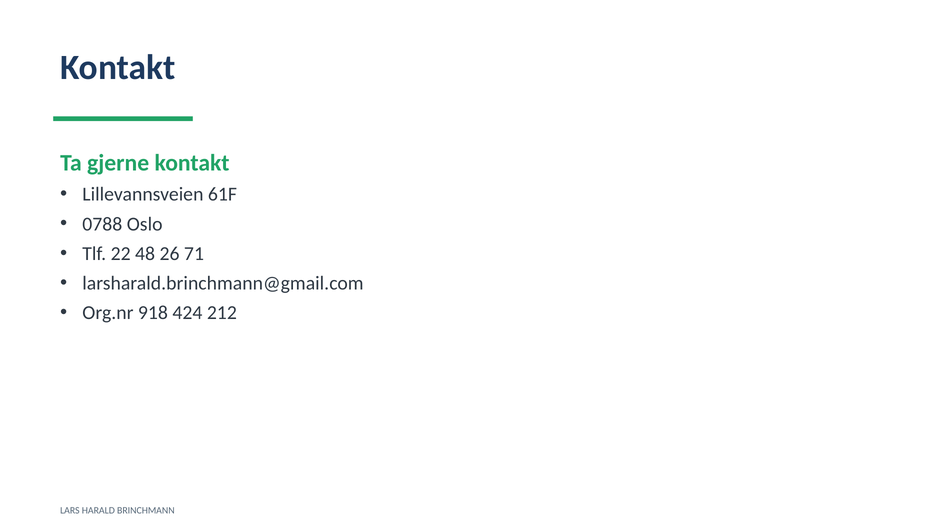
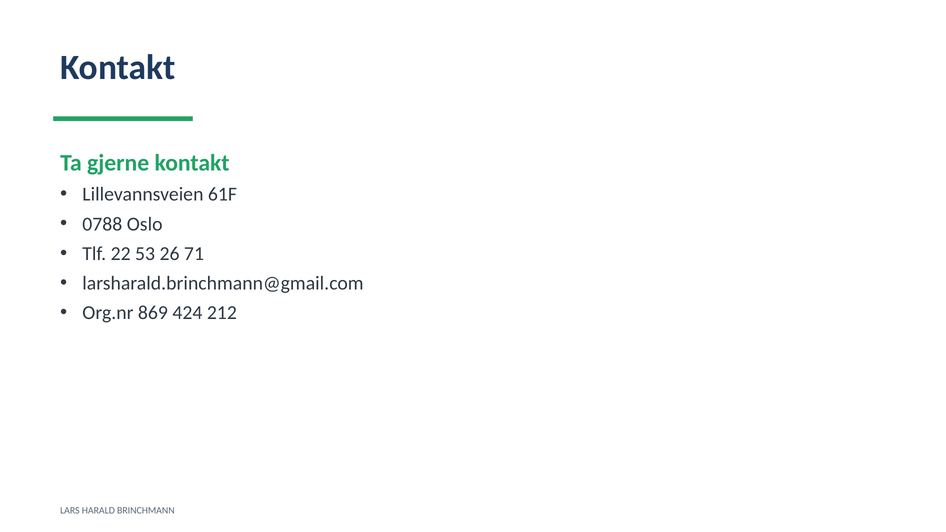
48: 48 -> 53
918: 918 -> 869
